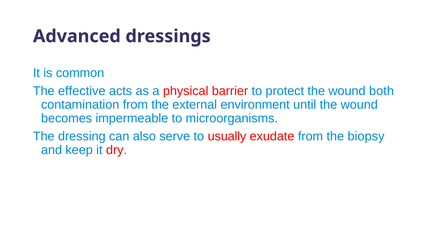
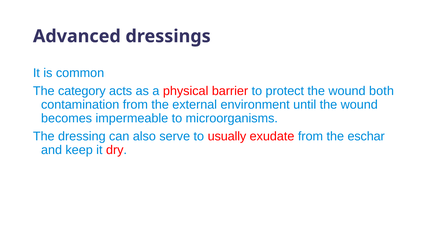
effective: effective -> category
biopsy: biopsy -> eschar
